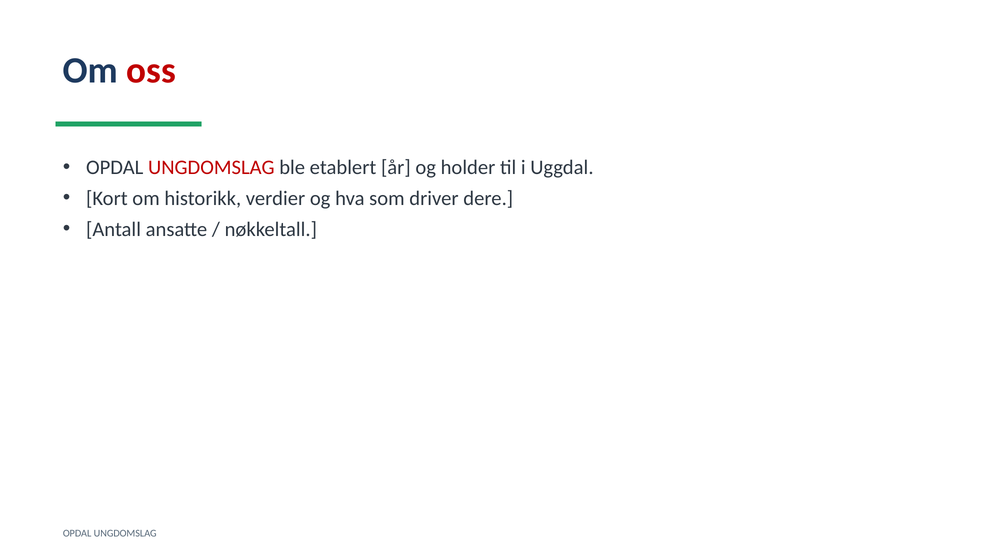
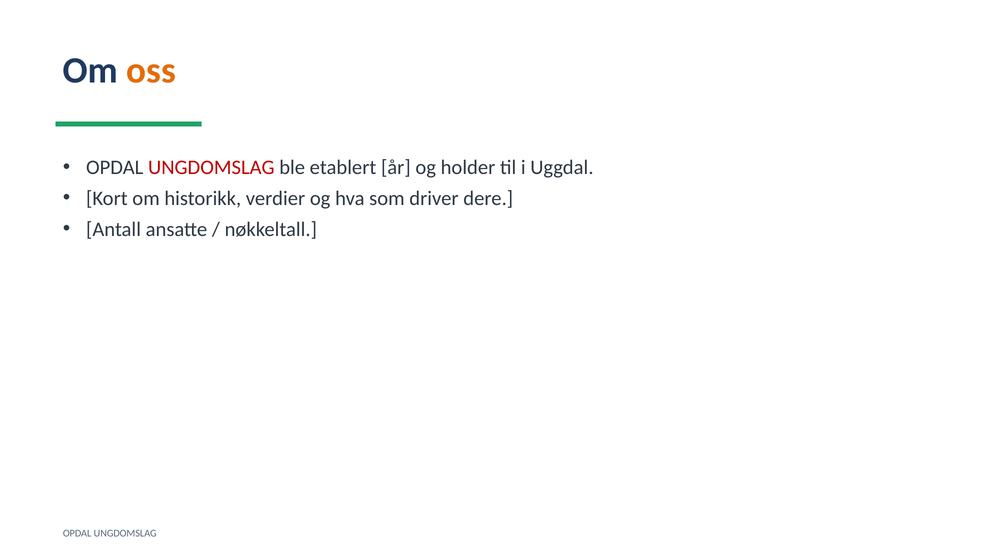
oss colour: red -> orange
